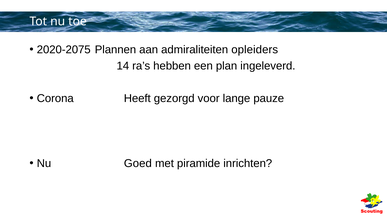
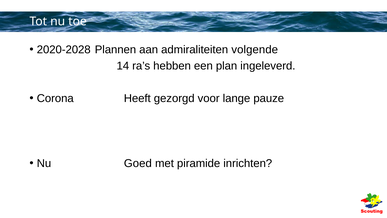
2020-2075: 2020-2075 -> 2020-2028
opleiders: opleiders -> volgende
